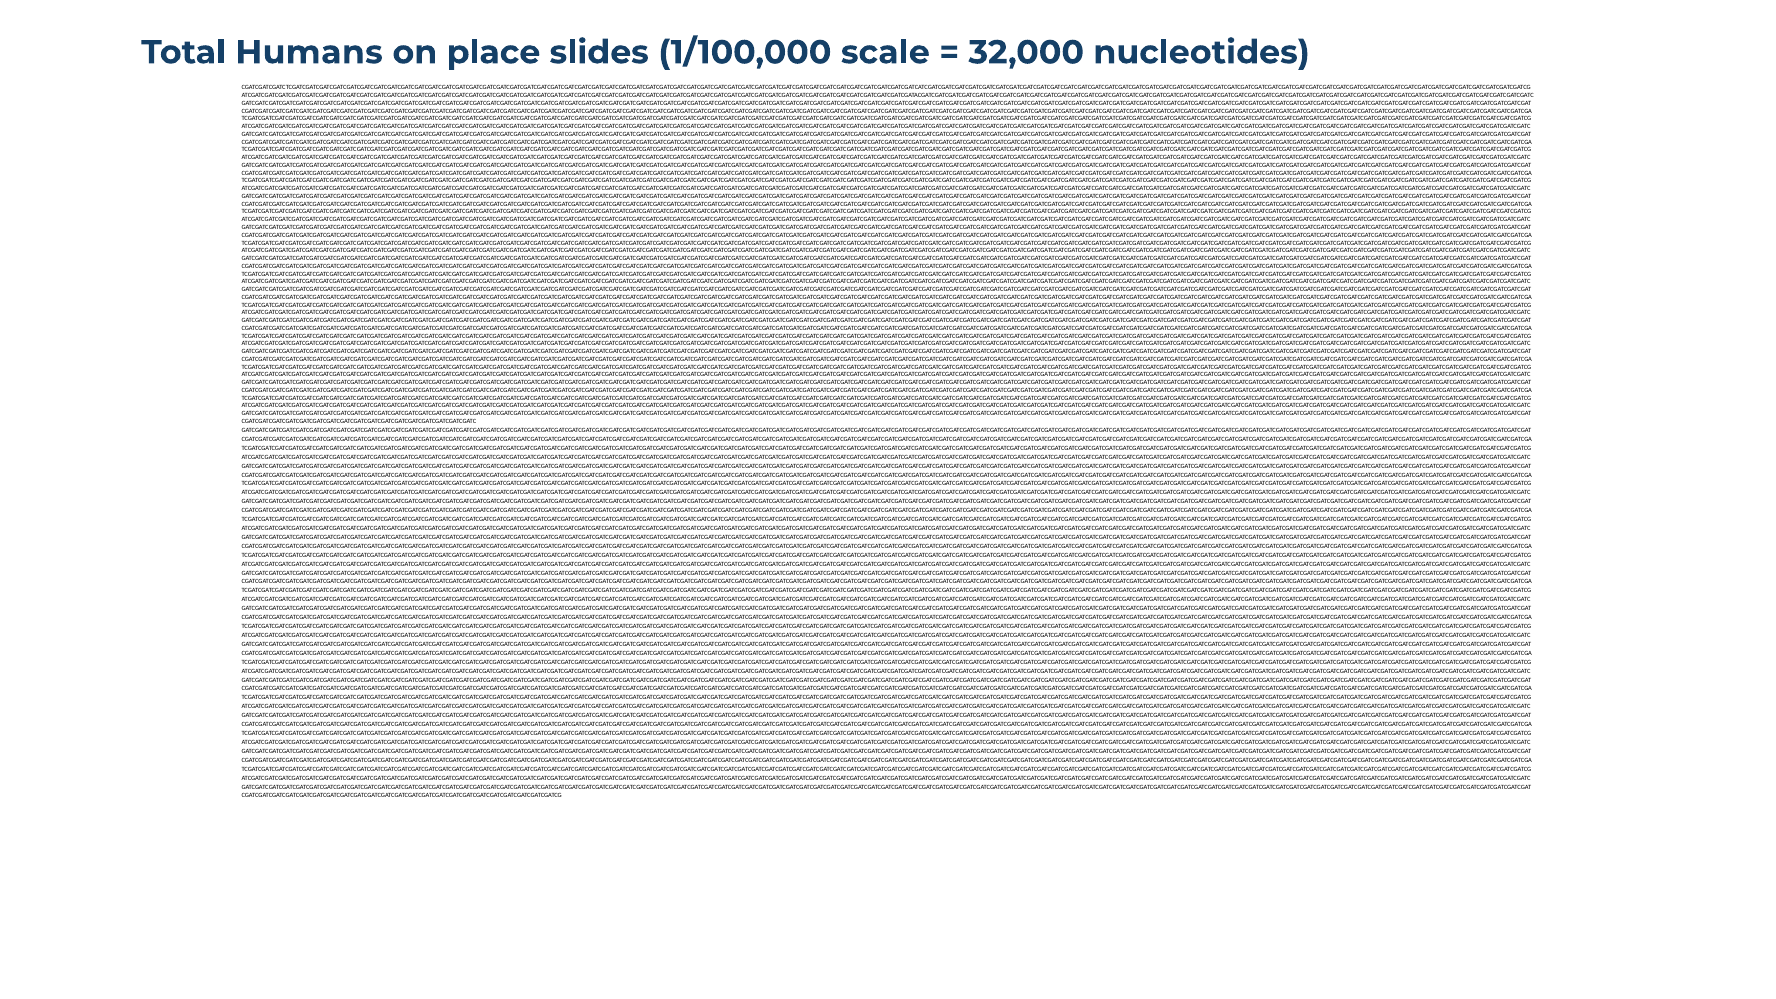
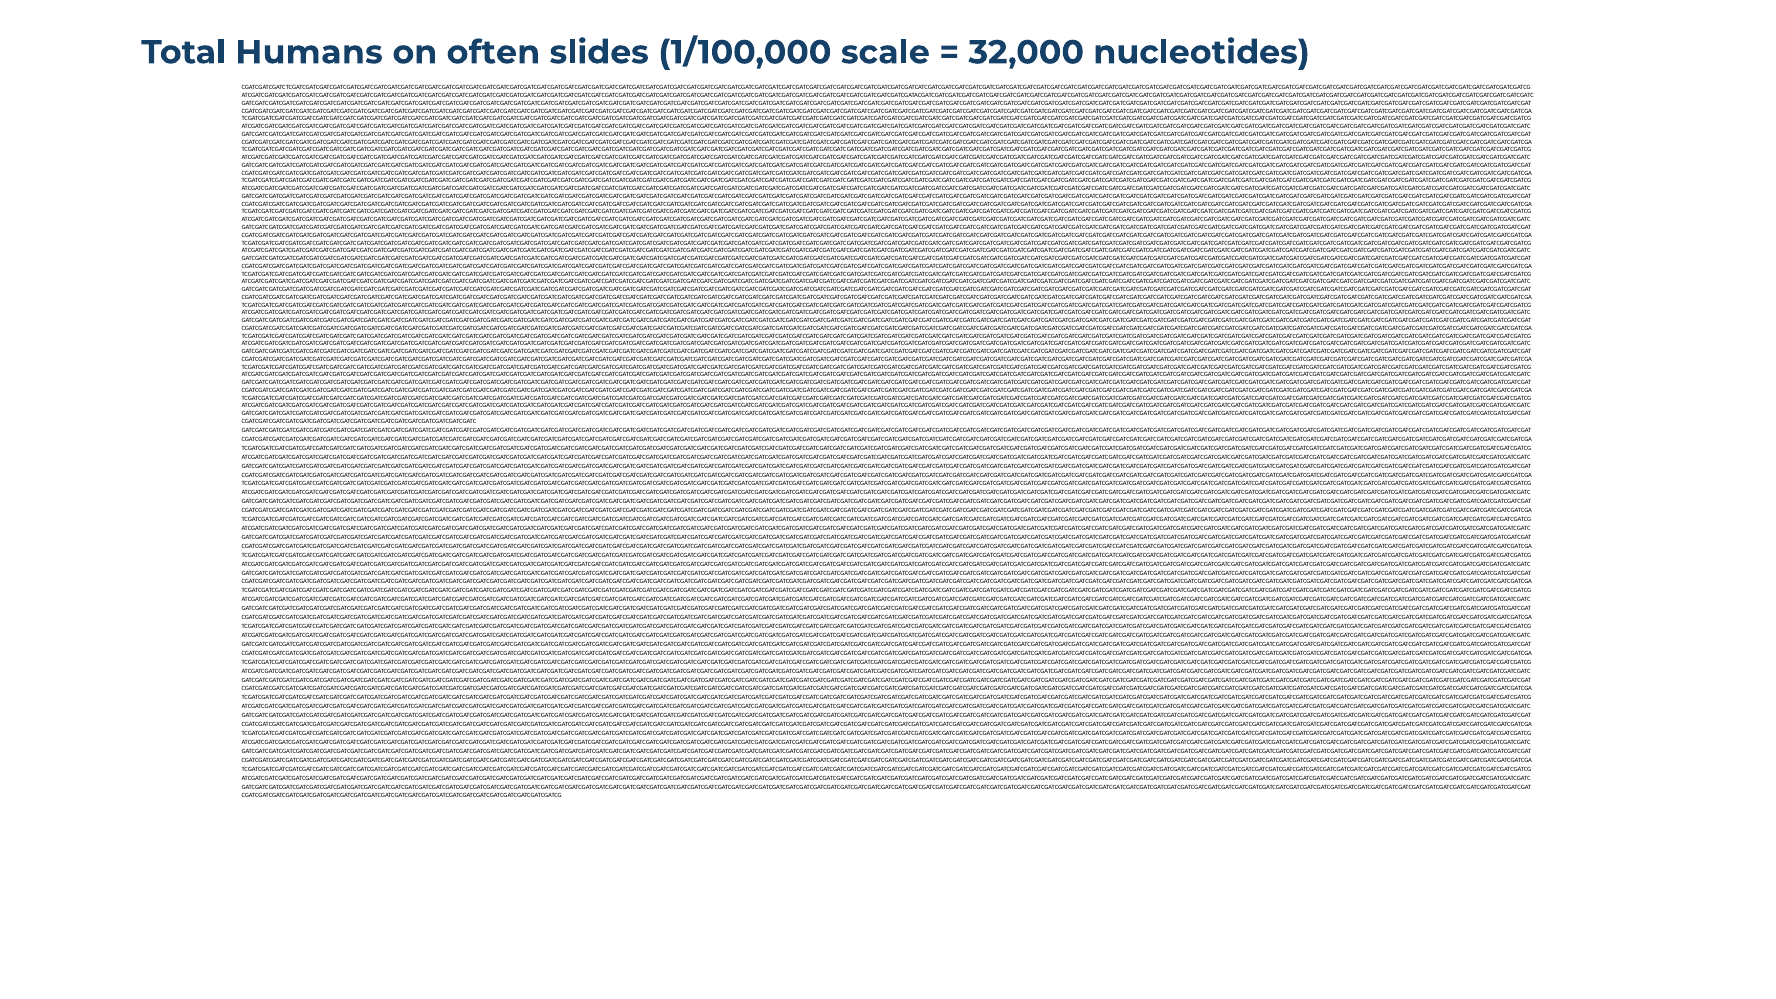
place: place -> often
